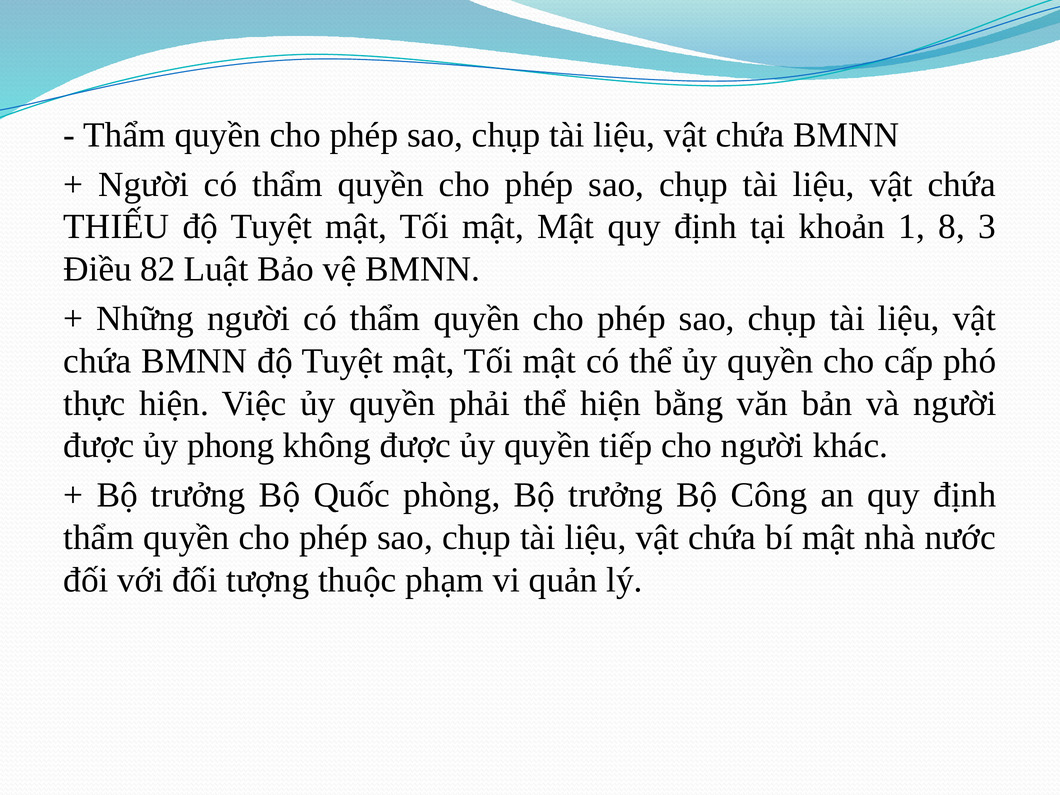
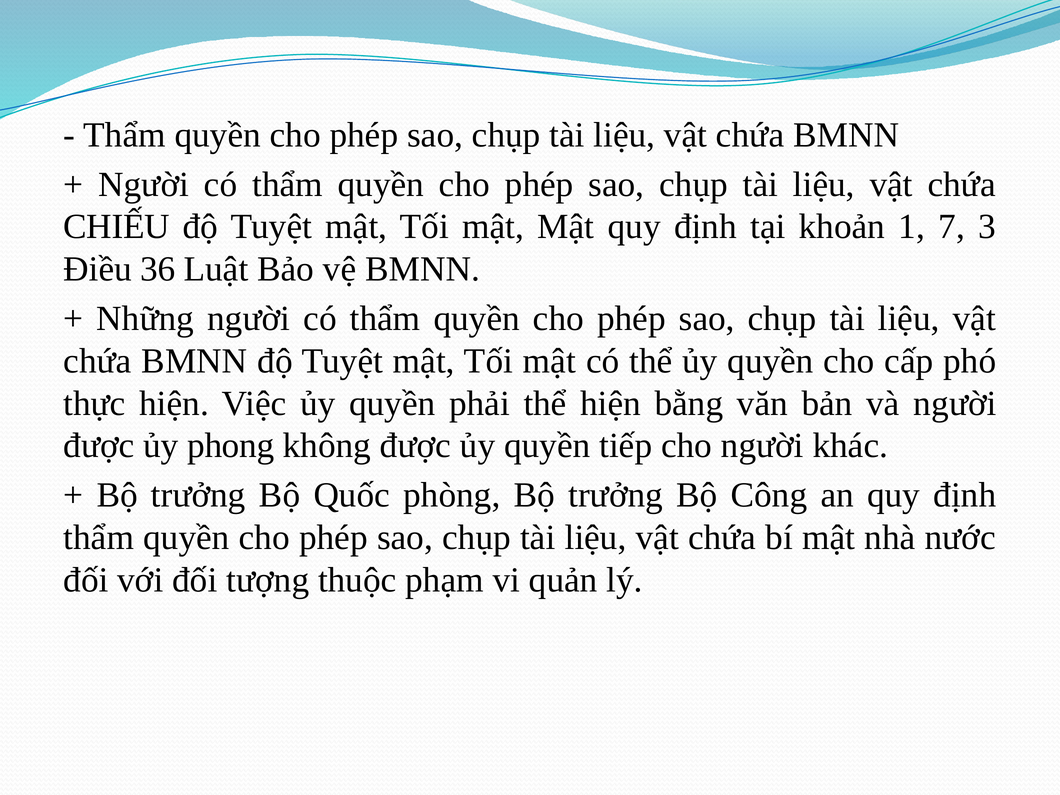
THIẾU: THIẾU -> CHIẾU
8: 8 -> 7
82: 82 -> 36
